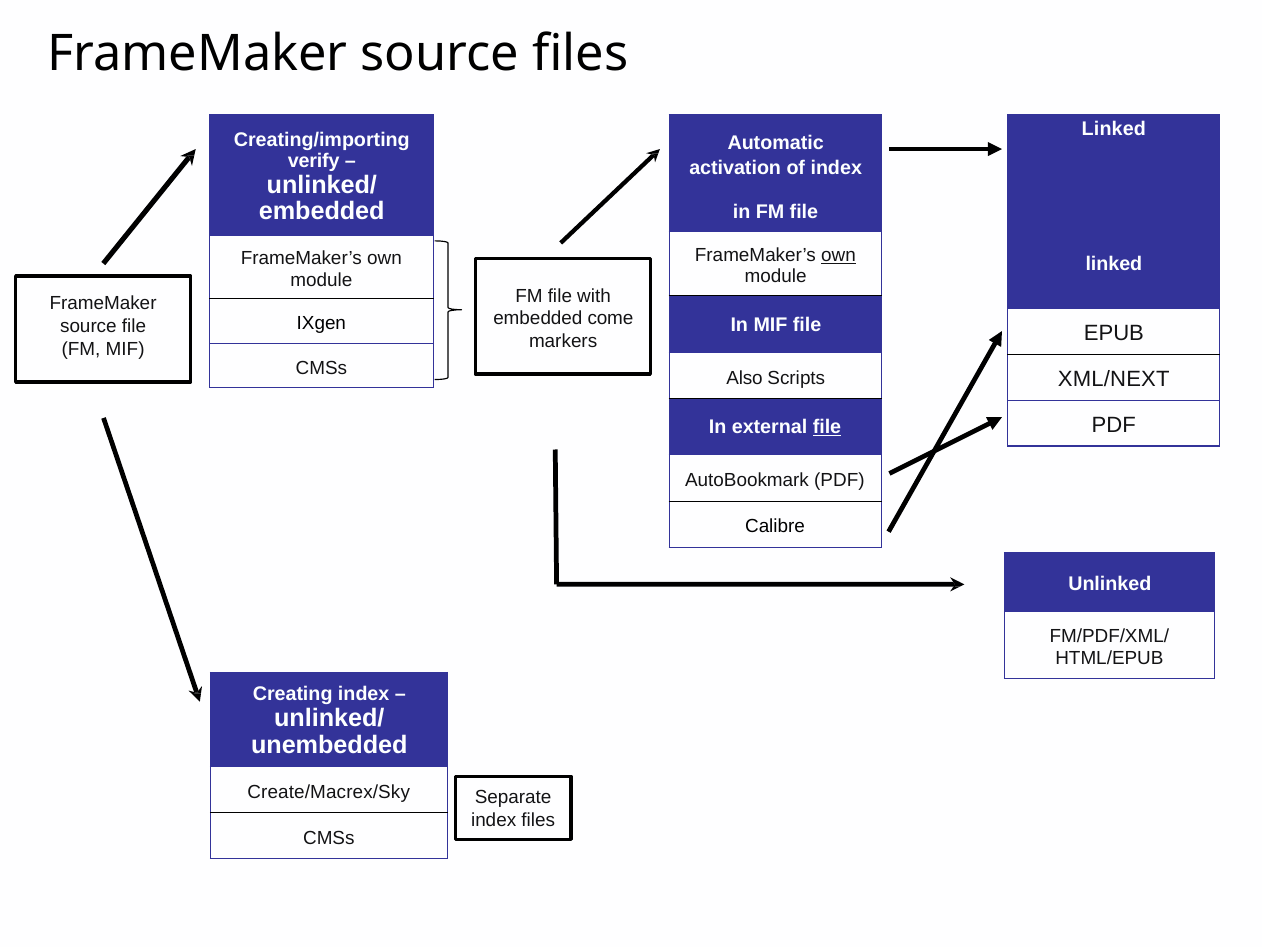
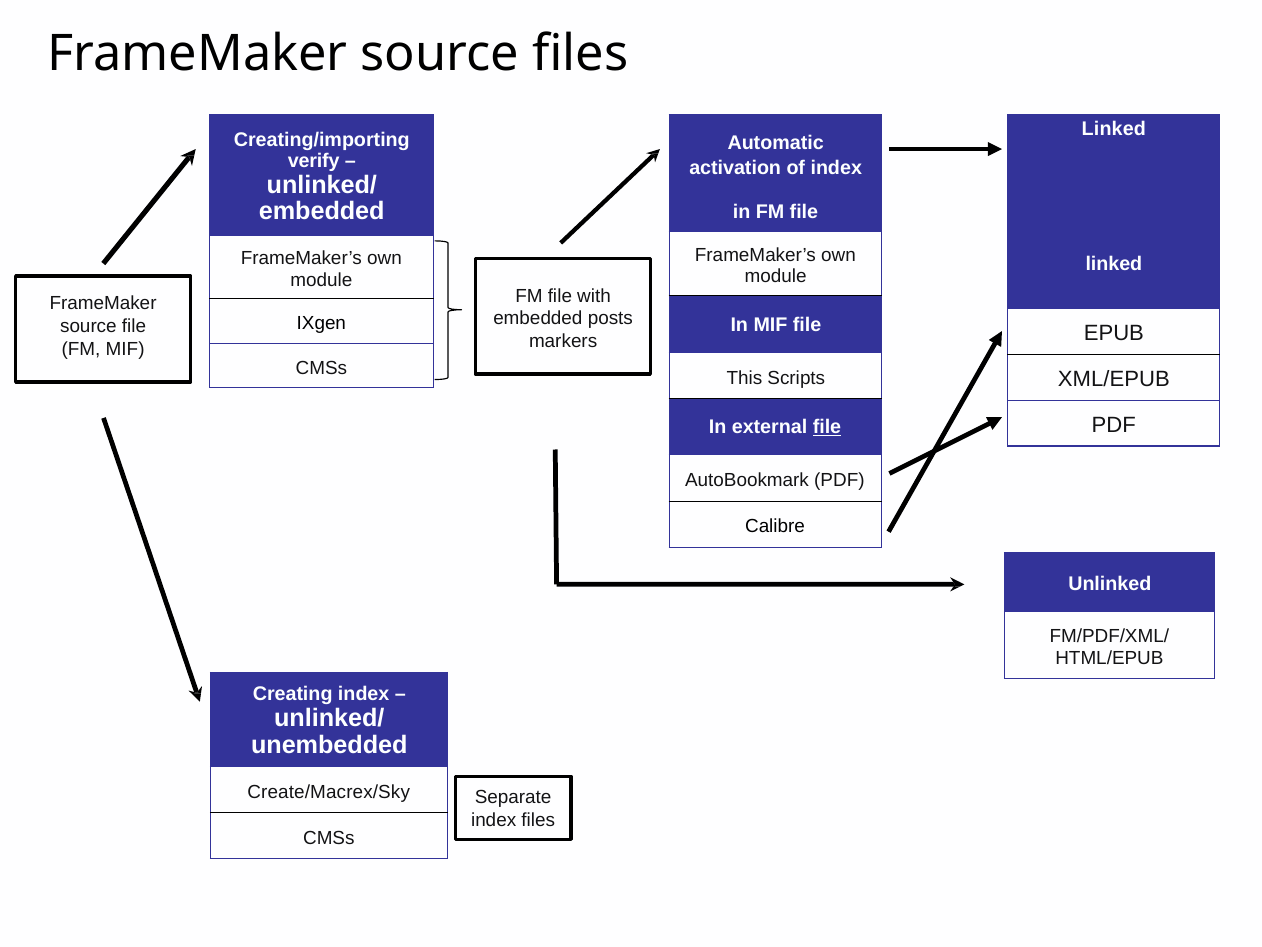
own at (839, 255) underline: present -> none
come: come -> posts
Also: Also -> This
XML/NEXT: XML/NEXT -> XML/EPUB
